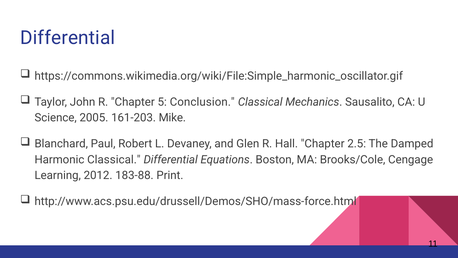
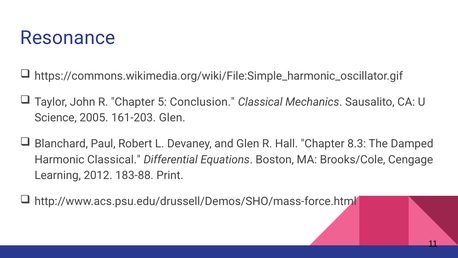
Differential at (68, 38): Differential -> Resonance
161-203 Mike: Mike -> Glen
2.5: 2.5 -> 8.3
